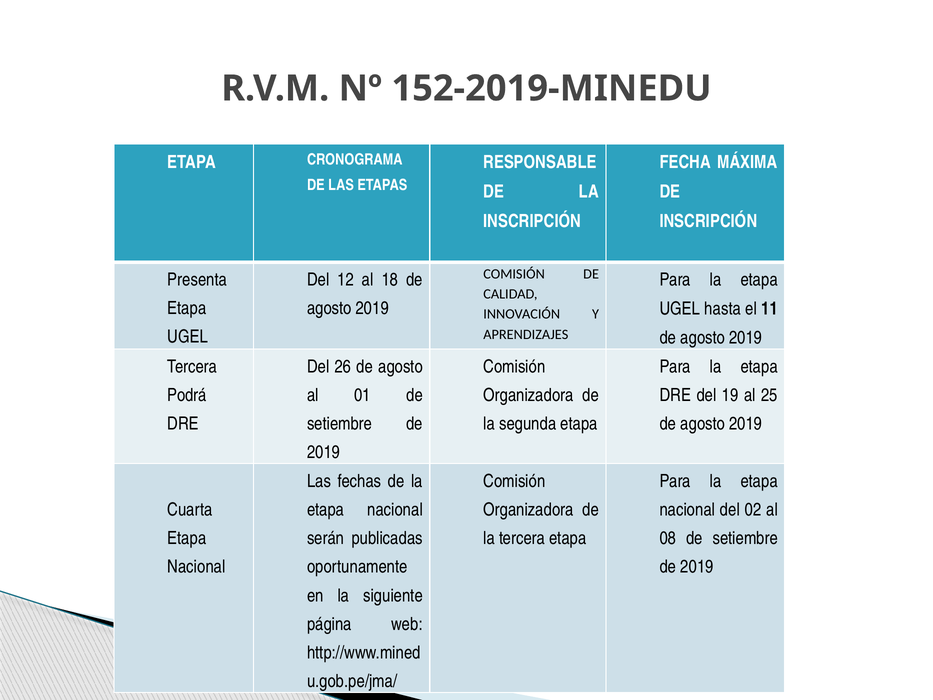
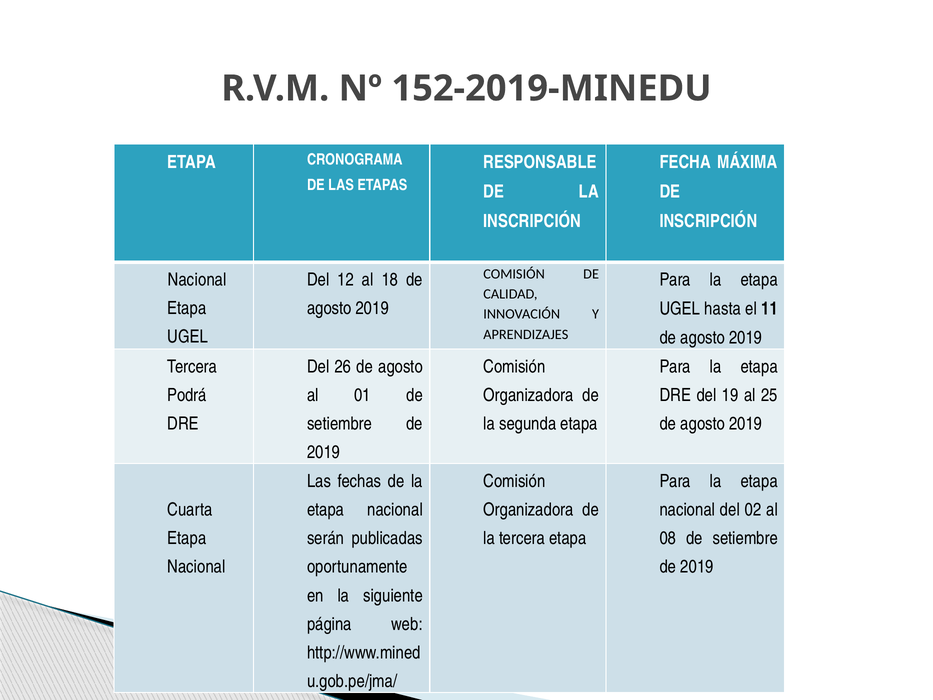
Presenta at (197, 280): Presenta -> Nacional
